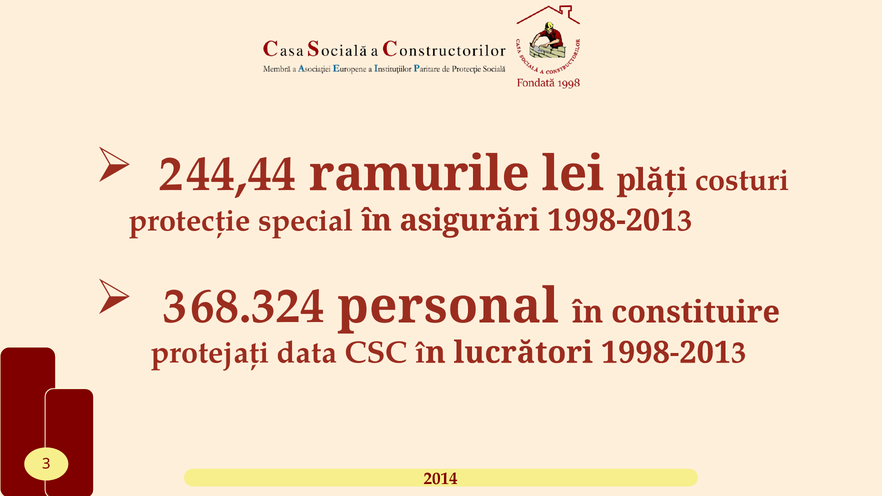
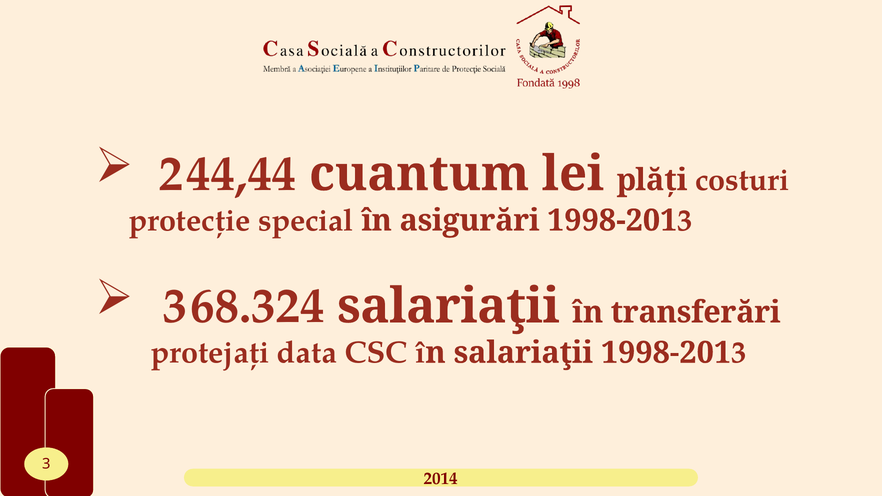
ramurile: ramurile -> cuantum
368.324 personal: personal -> salariaţii
constituire: constituire -> transferări
în lucrători: lucrători -> salariaţii
